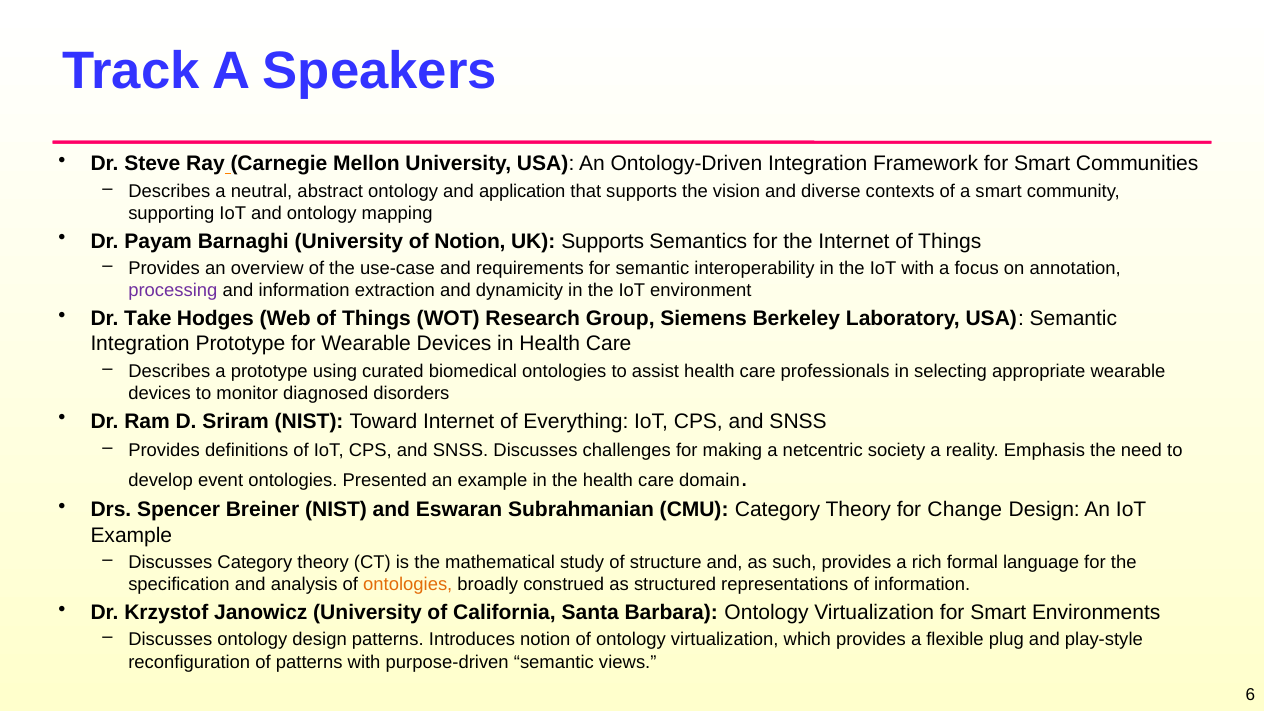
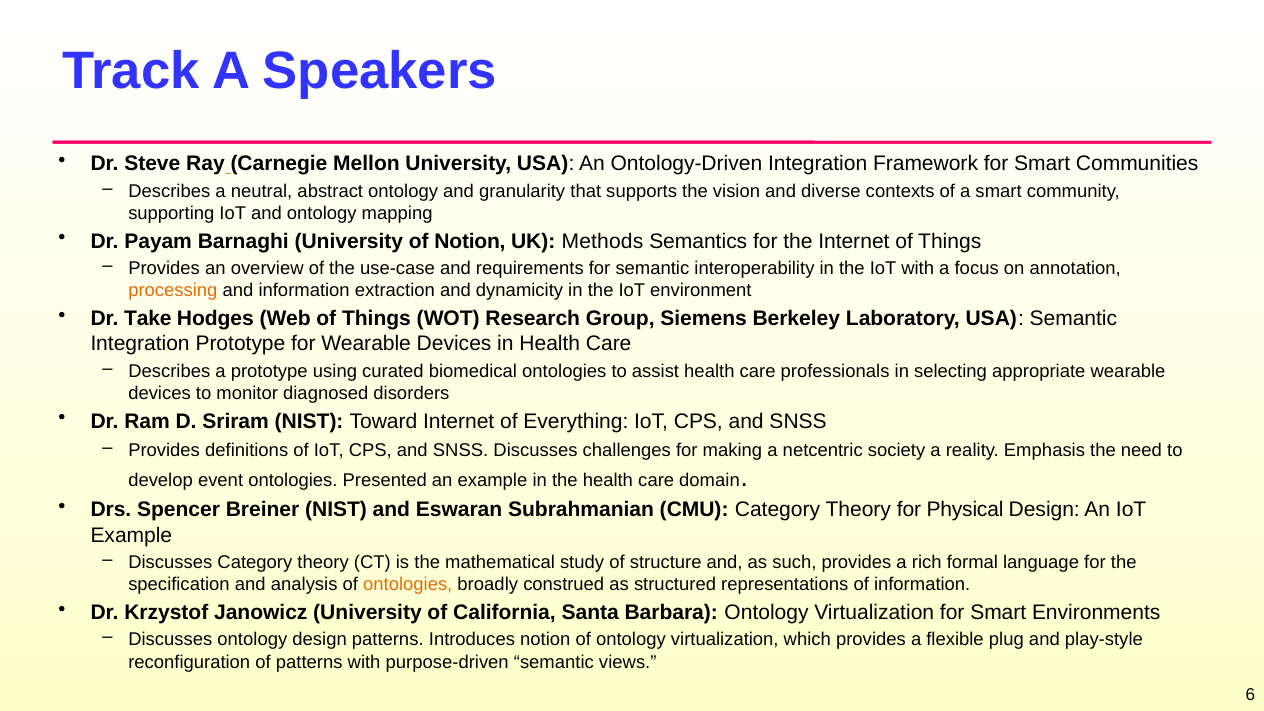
application: application -> granularity
UK Supports: Supports -> Methods
processing colour: purple -> orange
Change: Change -> Physical
